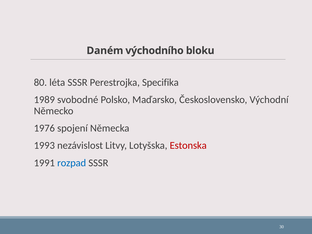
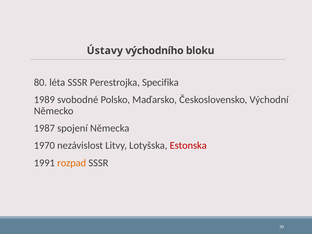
Daném: Daném -> Ústavy
1976: 1976 -> 1987
1993: 1993 -> 1970
rozpad colour: blue -> orange
